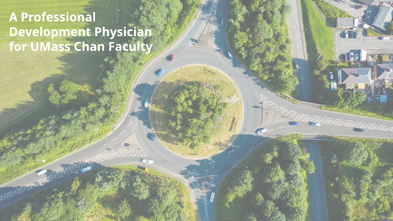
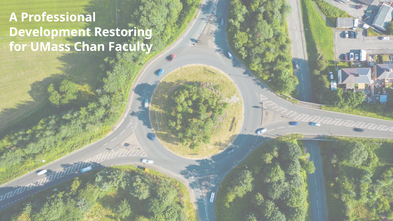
Physician: Physician -> Restoring
